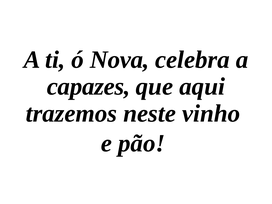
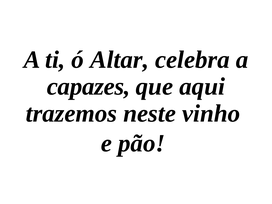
Nova: Nova -> Altar
